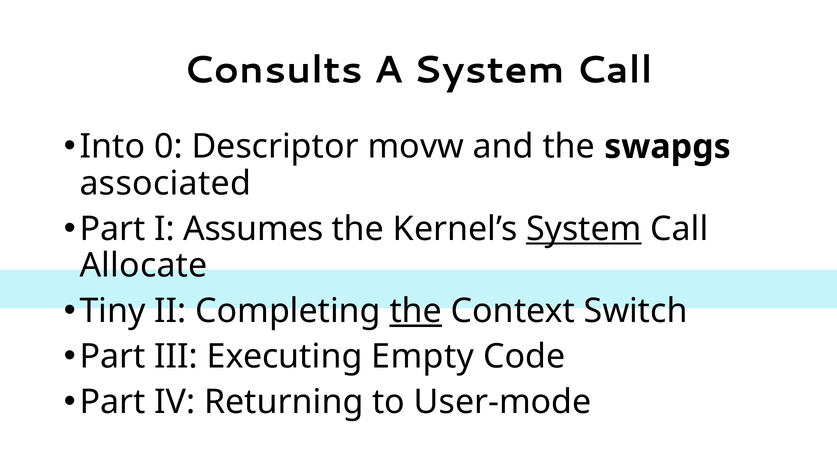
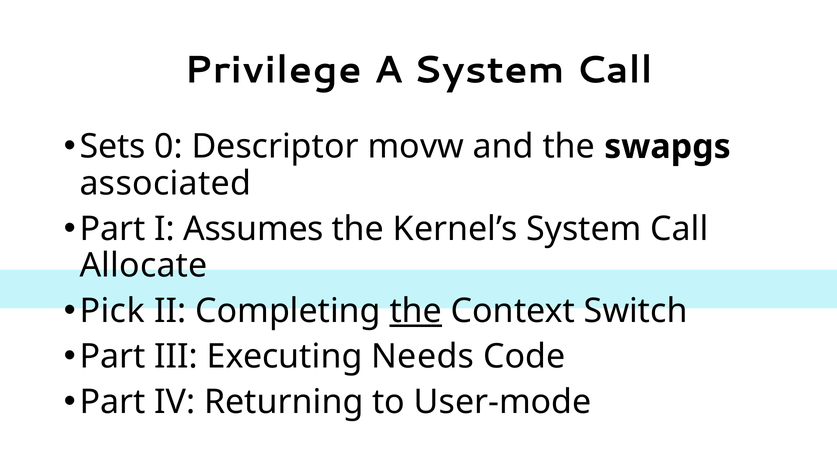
Consults: Consults -> Privilege
Into: Into -> Sets
System at (584, 229) underline: present -> none
Tiny: Tiny -> Pick
Empty: Empty -> Needs
